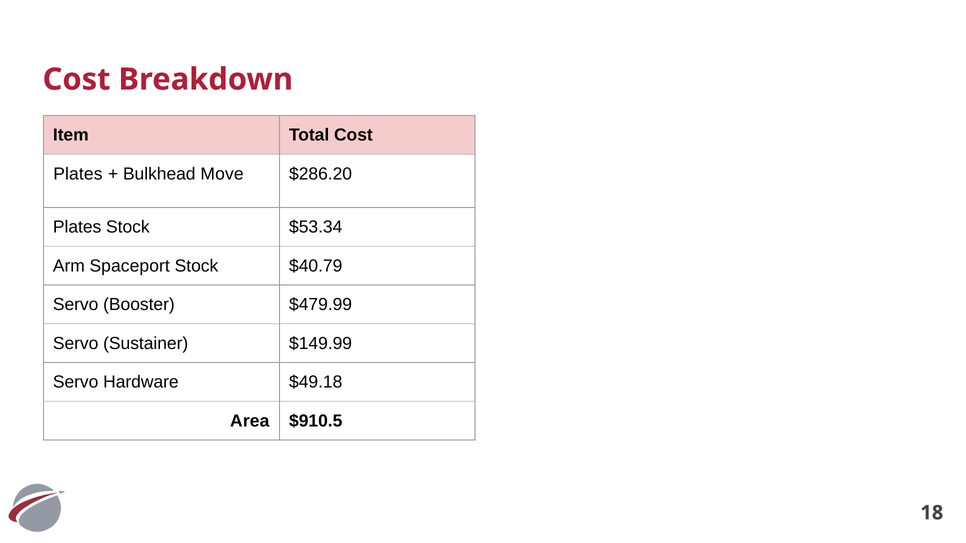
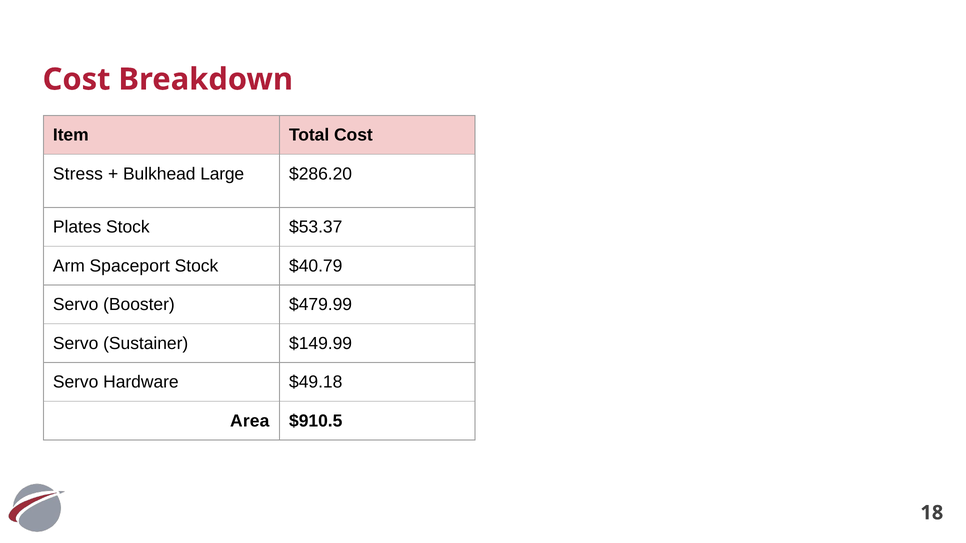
Plates at (78, 174): Plates -> Stress
Move: Move -> Large
$53.34: $53.34 -> $53.37
